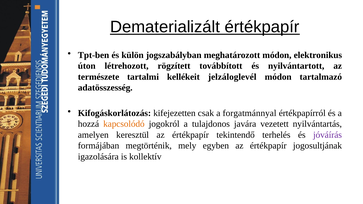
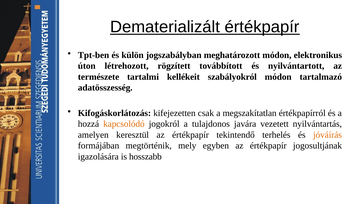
jelzáloglevél: jelzáloglevél -> szabályokról
forgatmánnyal: forgatmánnyal -> megszakítatlan
jóváírás colour: purple -> orange
kollektív: kollektív -> hosszabb
